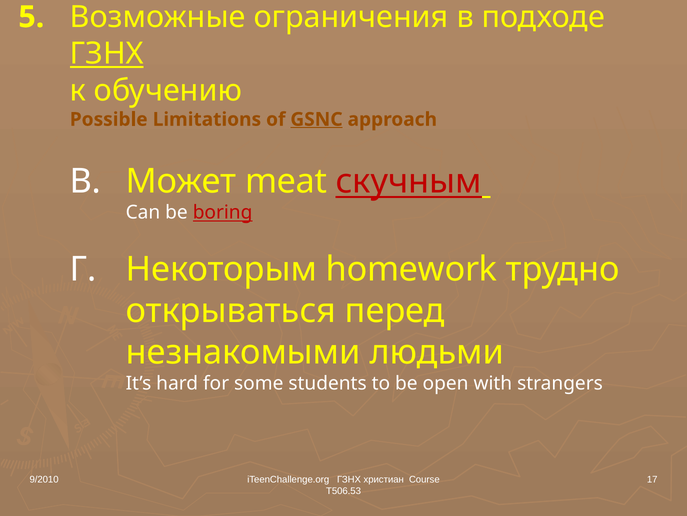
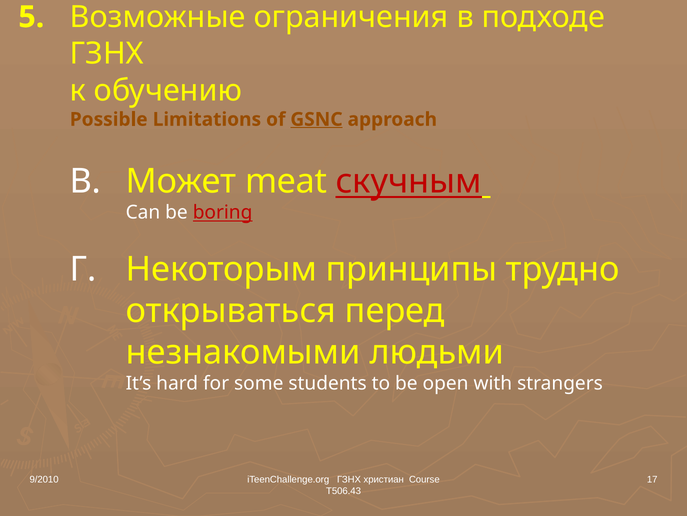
ГЗНХ at (107, 54) underline: present -> none
homework: homework -> принципы
T506.53: T506.53 -> T506.43
